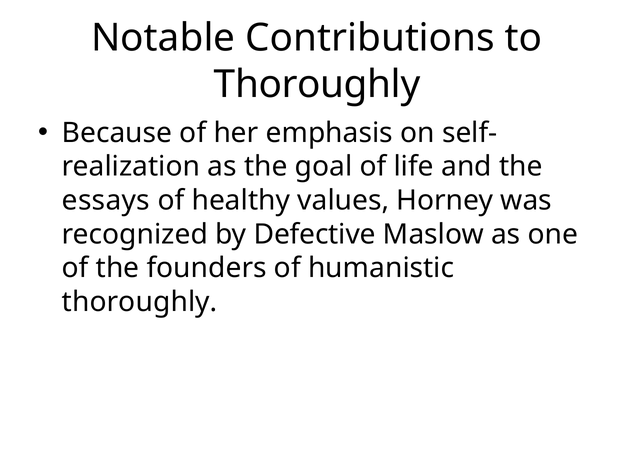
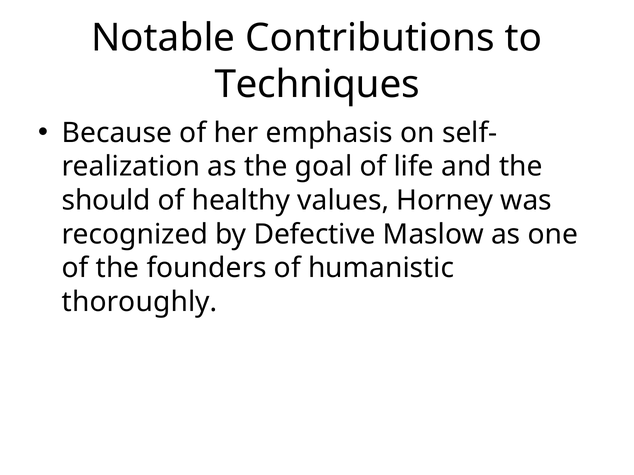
Thoroughly at (317, 85): Thoroughly -> Techniques
essays: essays -> should
